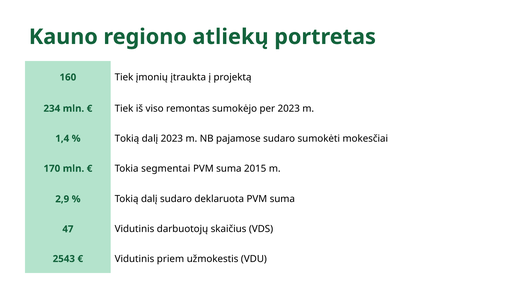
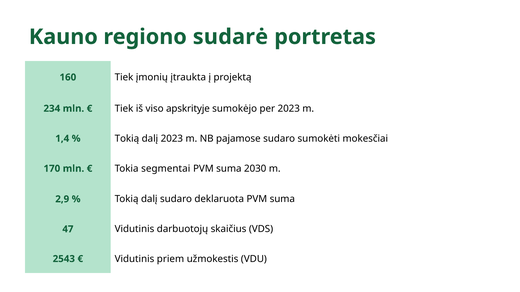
atliekų: atliekų -> sudarė
remontas: remontas -> apskrityje
2015: 2015 -> 2030
